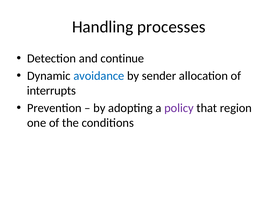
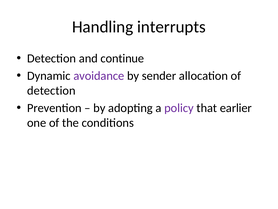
processes: processes -> interrupts
avoidance colour: blue -> purple
interrupts at (51, 90): interrupts -> detection
region: region -> earlier
